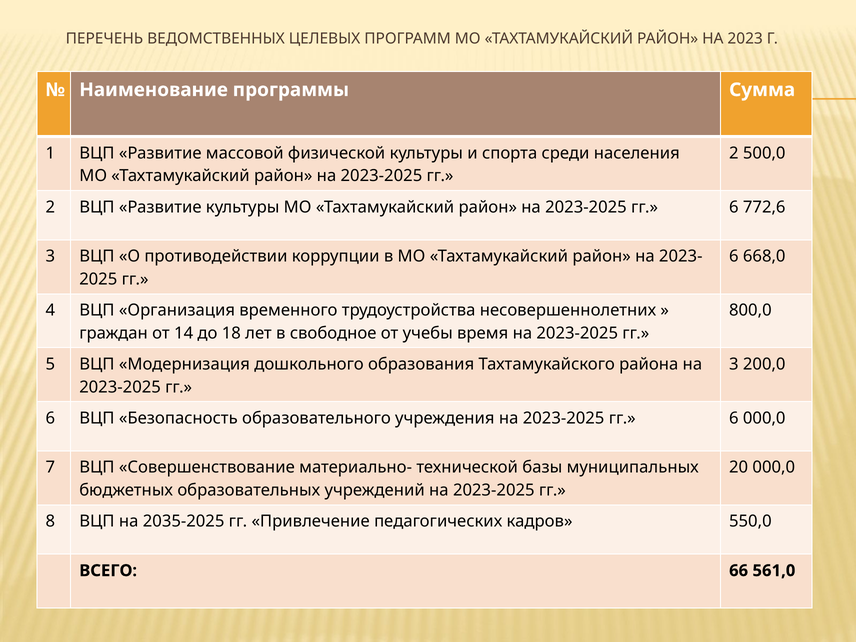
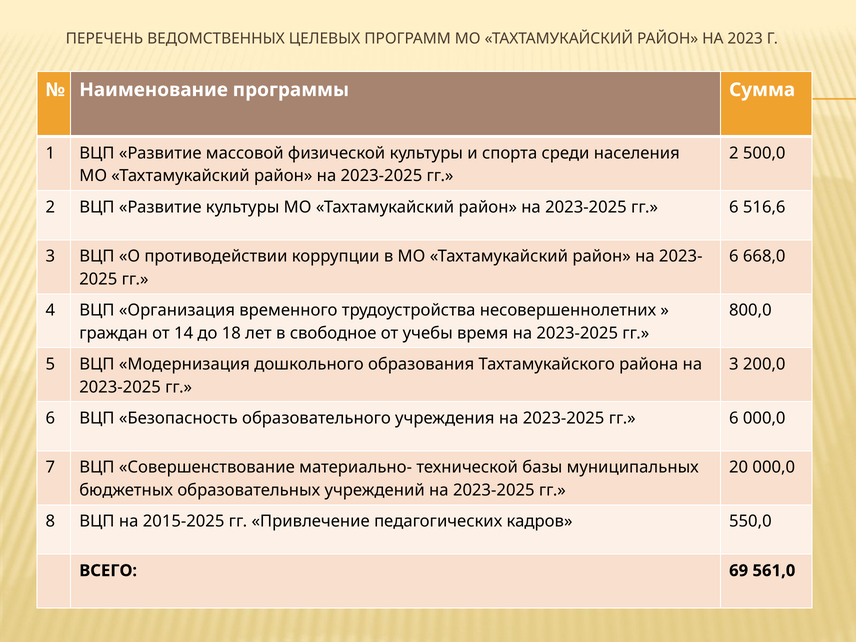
772,6: 772,6 -> 516,6
2035-2025: 2035-2025 -> 2015-2025
66: 66 -> 69
